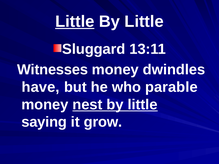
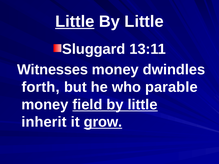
have: have -> forth
nest: nest -> field
saying: saying -> inherit
grow underline: none -> present
